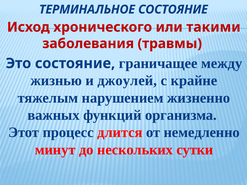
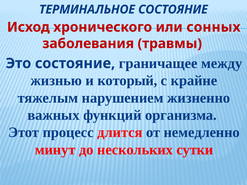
такими: такими -> сонных
джоулей: джоулей -> который
